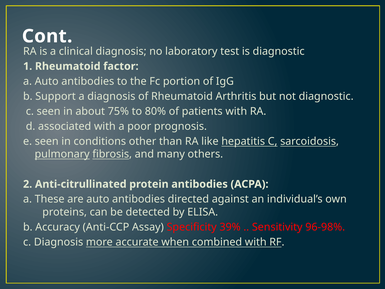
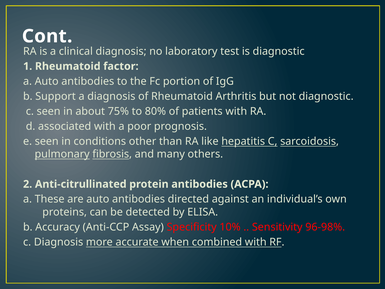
39%: 39% -> 10%
